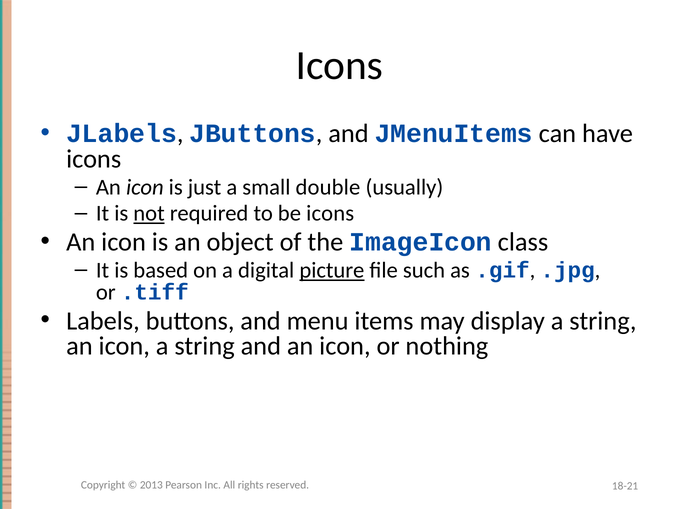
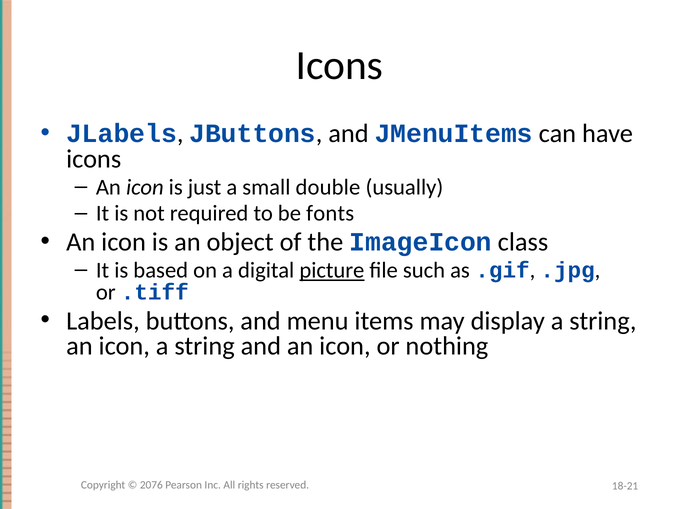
not underline: present -> none
be icons: icons -> fonts
2013: 2013 -> 2076
